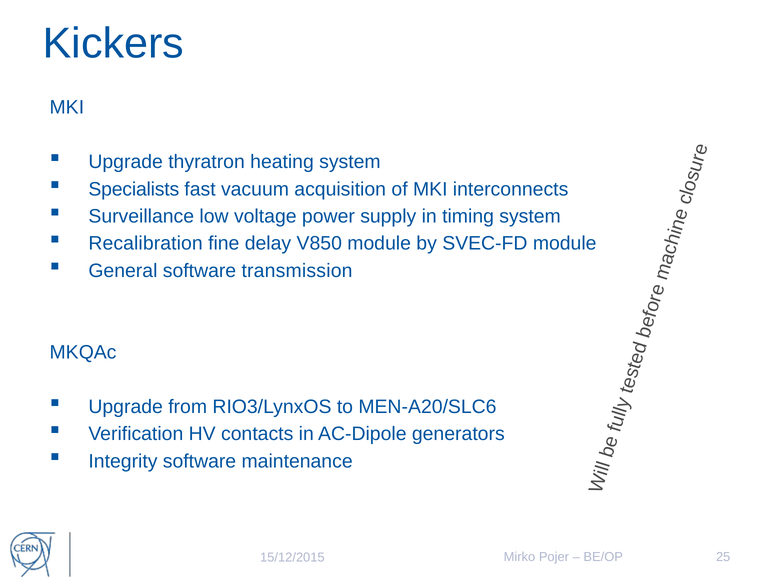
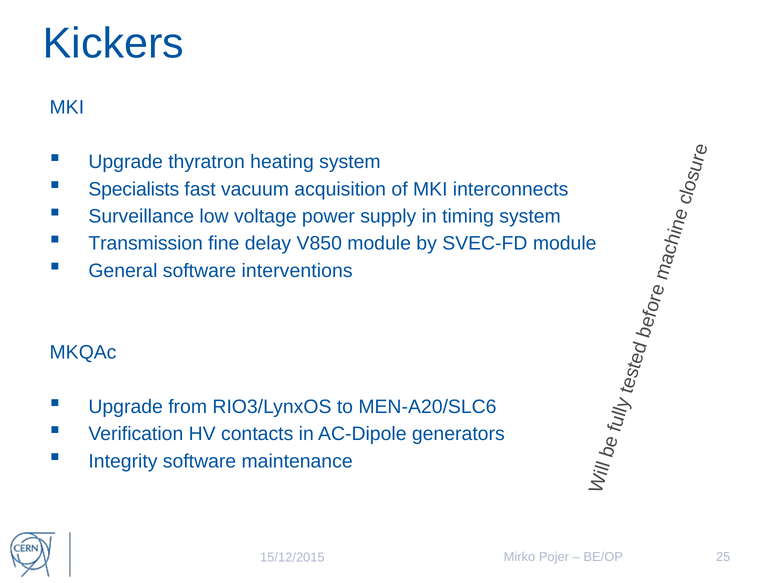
Recalibration: Recalibration -> Transmission
transmission: transmission -> interventions
